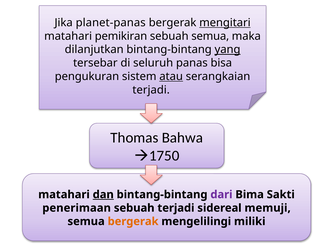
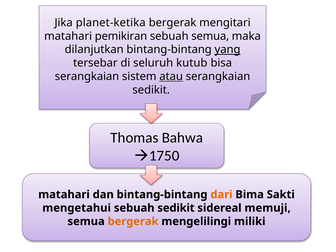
planet-panas: planet-panas -> planet-ketika
mengitari underline: present -> none
panas: panas -> kutub
pengukuran at (87, 76): pengukuran -> serangkaian
terjadi at (151, 90): terjadi -> sedikit
dan underline: present -> none
dari colour: purple -> orange
penerimaan: penerimaan -> mengetahui
sebuah terjadi: terjadi -> sedikit
